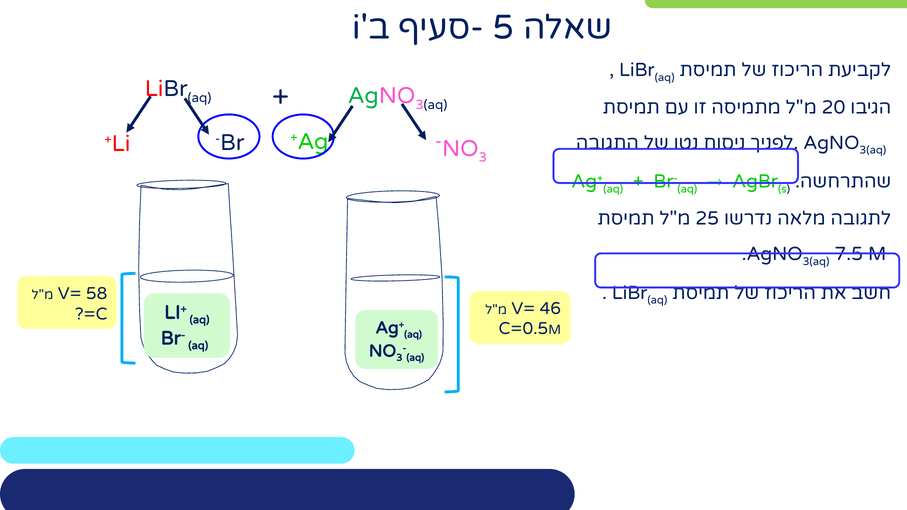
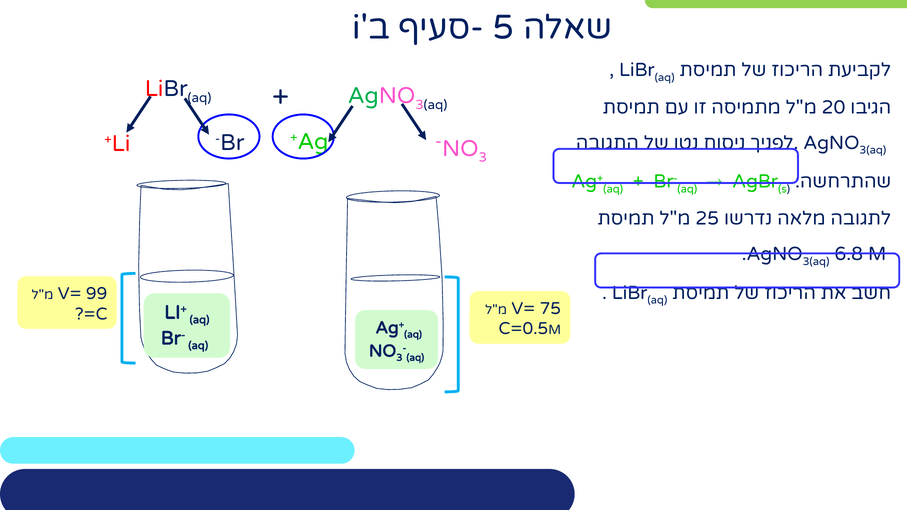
7.5: 7.5 -> 6.8
58: 58 -> 99
46: 46 -> 75
